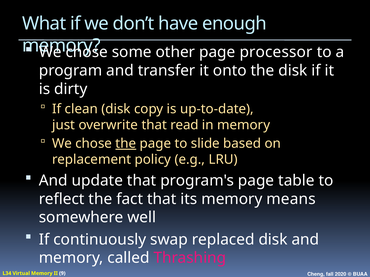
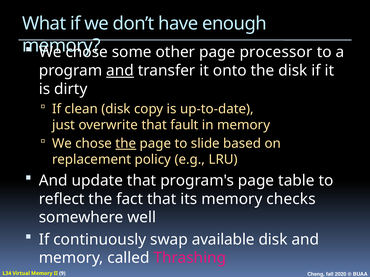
and at (120, 71) underline: none -> present
read: read -> fault
means: means -> checks
replaced: replaced -> available
